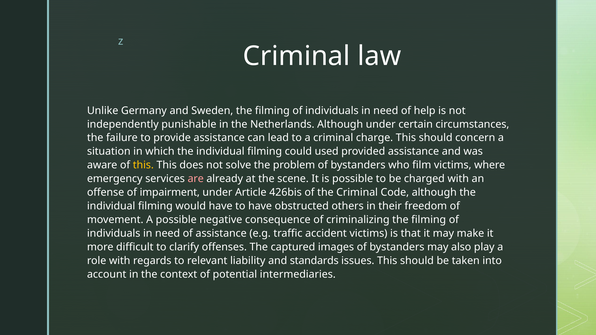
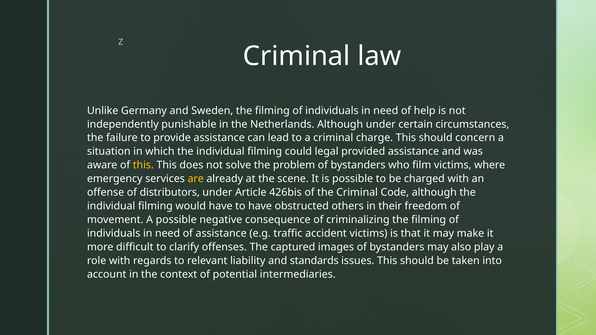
used: used -> legal
are colour: pink -> yellow
impairment: impairment -> distributors
